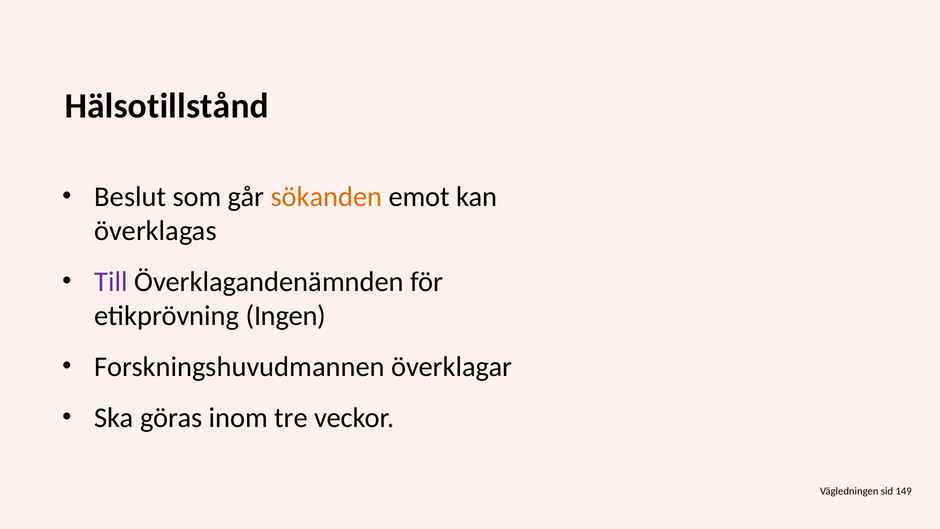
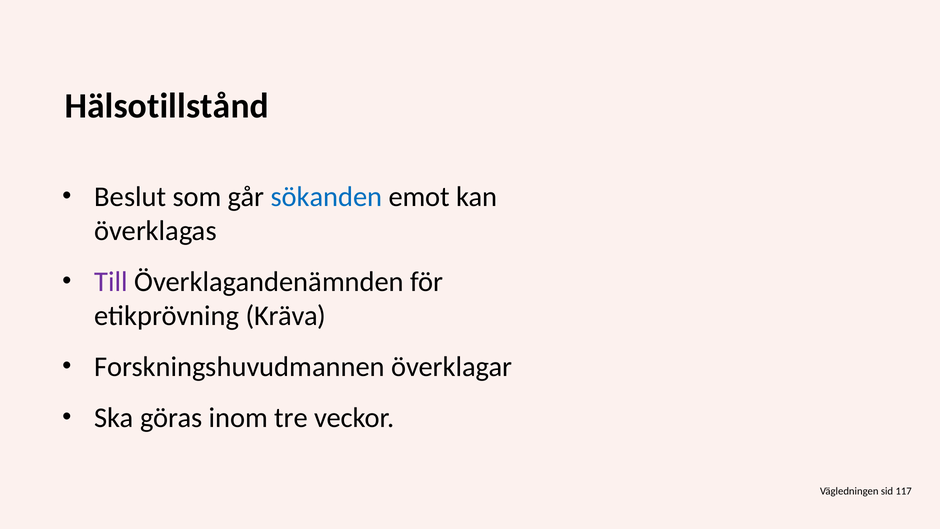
sökanden colour: orange -> blue
Ingen: Ingen -> Kräva
149: 149 -> 117
